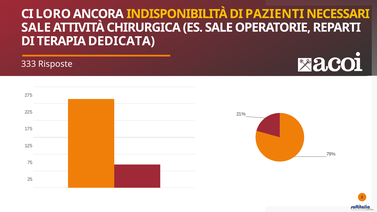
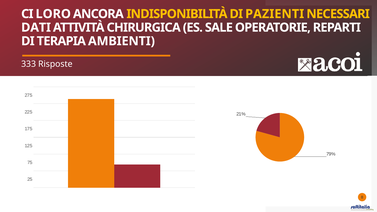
SALE at (36, 28): SALE -> DATI
DEDICATA: DEDICATA -> AMBIENTI
